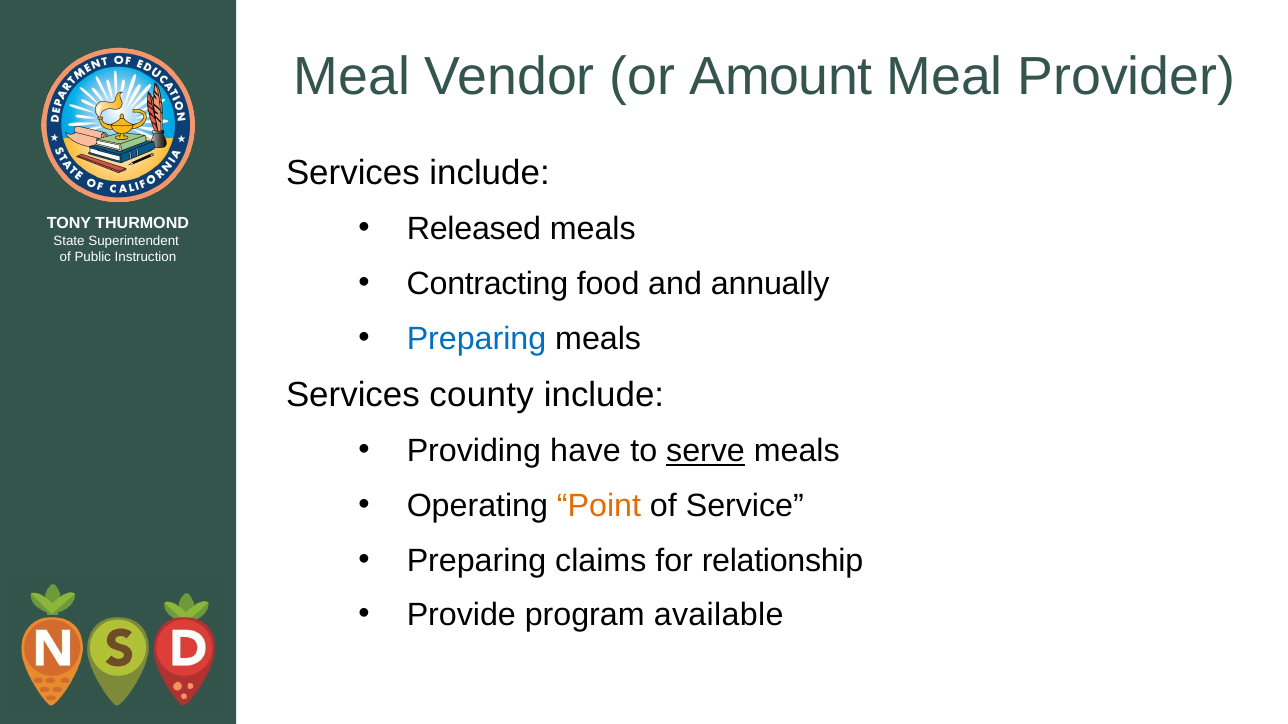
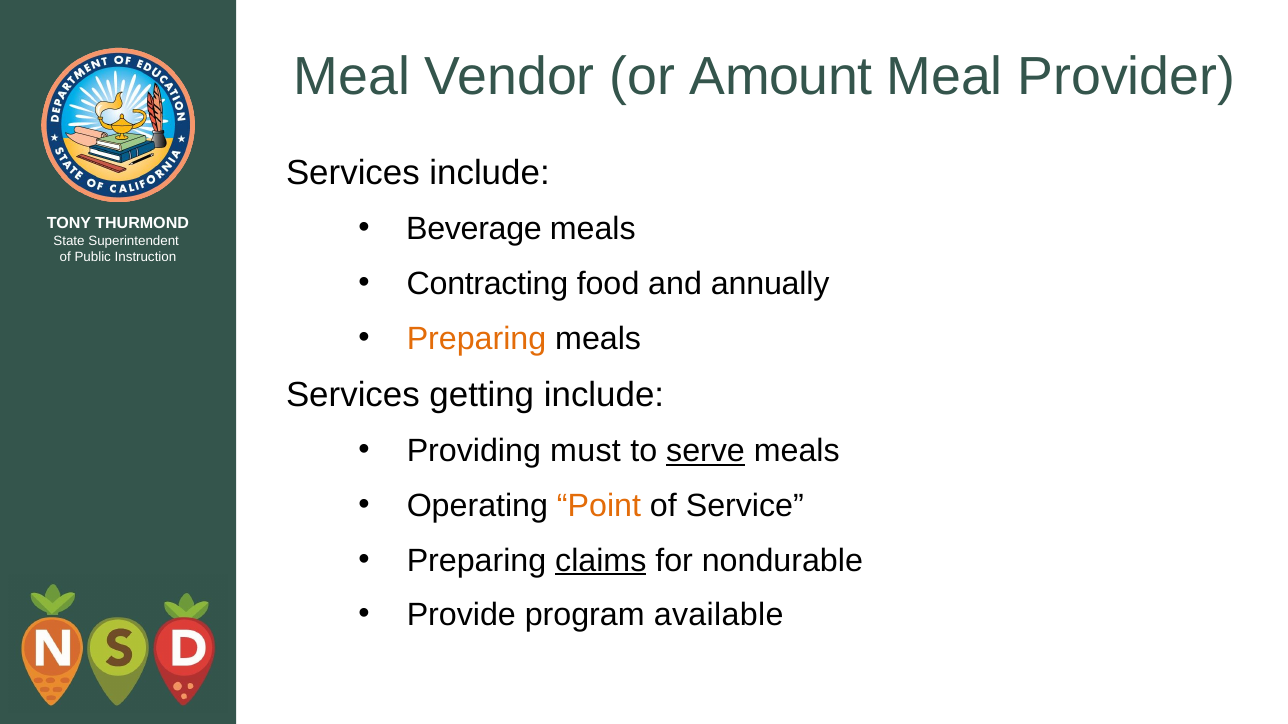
Released: Released -> Beverage
Preparing at (476, 339) colour: blue -> orange
county: county -> getting
have: have -> must
claims underline: none -> present
relationship: relationship -> nondurable
